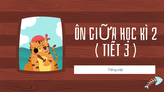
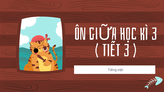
KÌ 2: 2 -> 3
